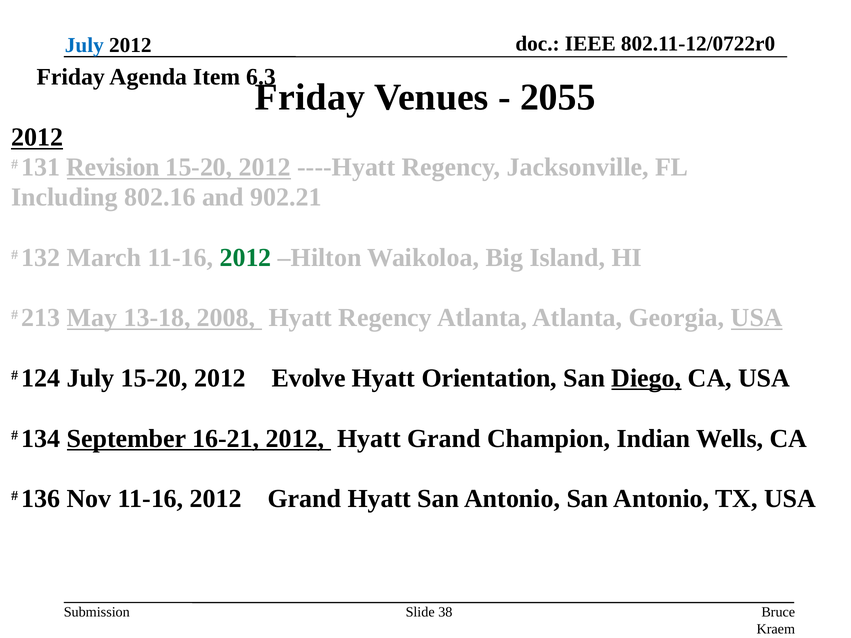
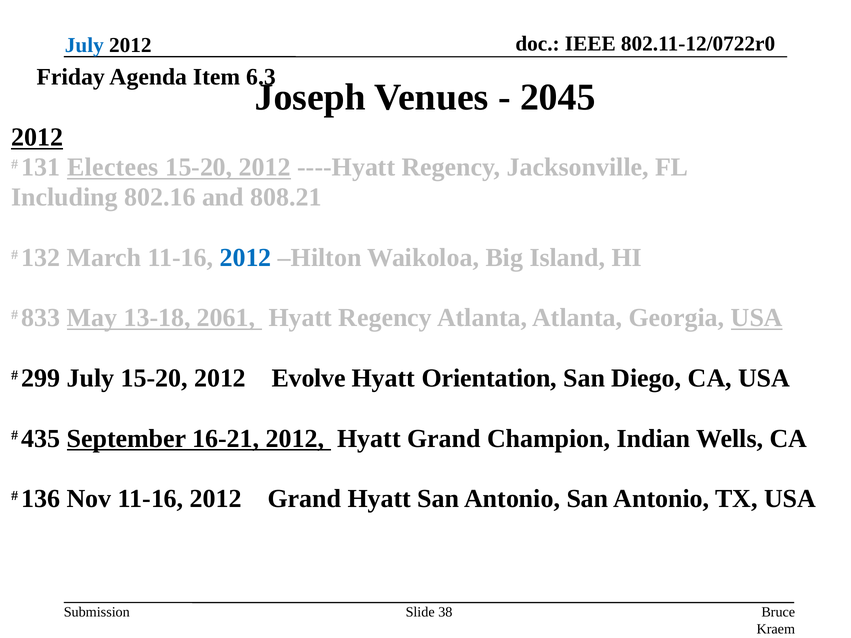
Friday at (310, 97): Friday -> Joseph
2055: 2055 -> 2045
Revision: Revision -> Electees
902.21: 902.21 -> 808.21
2012 at (246, 258) colour: green -> blue
213: 213 -> 833
2008: 2008 -> 2061
124: 124 -> 299
Diego underline: present -> none
134: 134 -> 435
